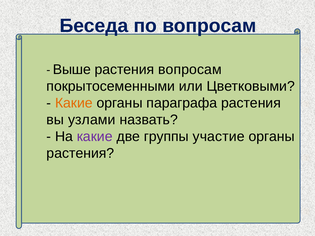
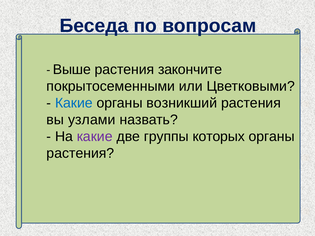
растения вопросам: вопросам -> закончите
Какие at (74, 103) colour: orange -> blue
параграфа: параграфа -> возникший
участие: участие -> которых
